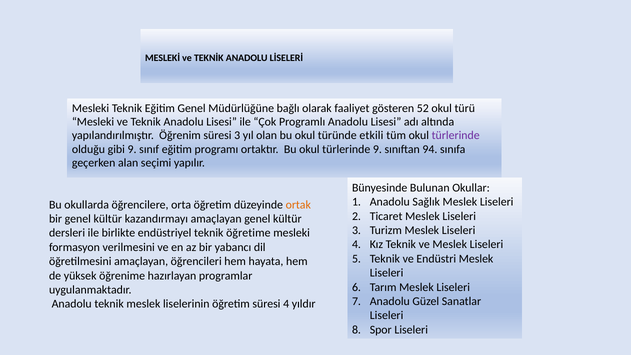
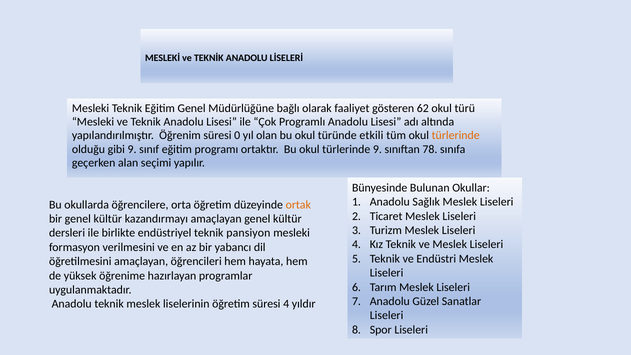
52: 52 -> 62
süresi 3: 3 -> 0
türlerinde at (456, 135) colour: purple -> orange
94: 94 -> 78
öğretime: öğretime -> pansiyon
